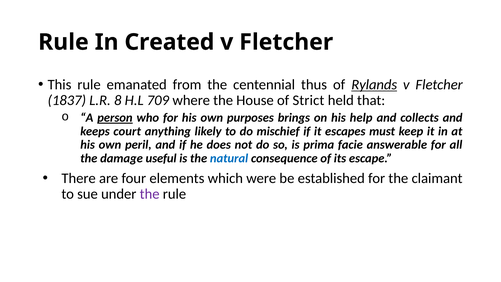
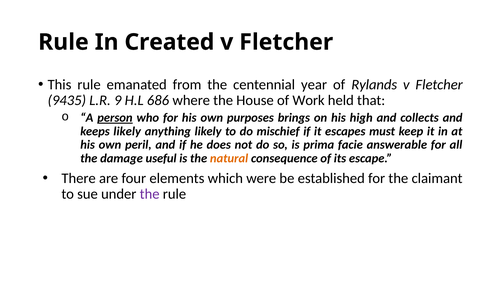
thus: thus -> year
Rylands underline: present -> none
1837: 1837 -> 9435
8: 8 -> 9
709: 709 -> 686
Strict: Strict -> Work
help: help -> high
keeps court: court -> likely
natural colour: blue -> orange
